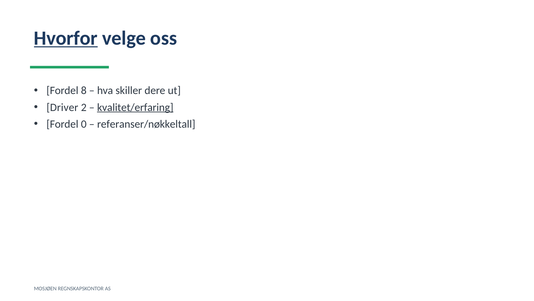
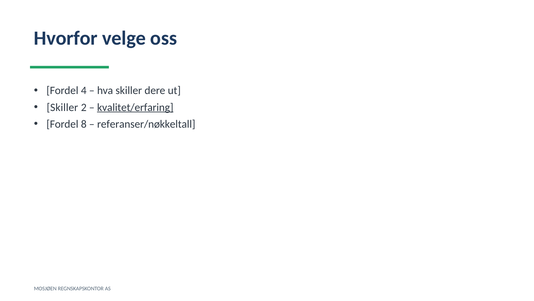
Hvorfor underline: present -> none
8: 8 -> 4
Driver at (62, 107): Driver -> Skiller
0: 0 -> 8
